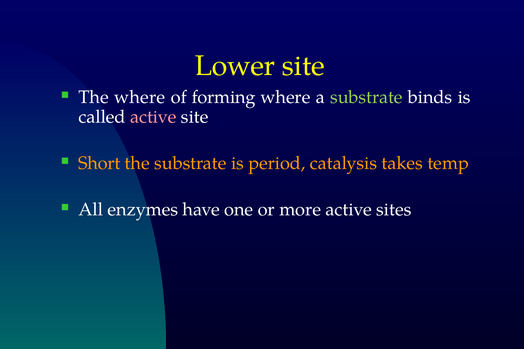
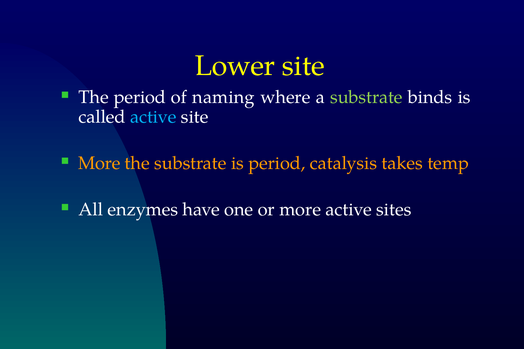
The where: where -> period
forming: forming -> naming
active at (153, 117) colour: pink -> light blue
Short at (99, 163): Short -> More
